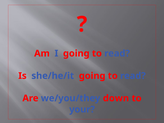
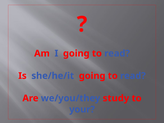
down: down -> study
